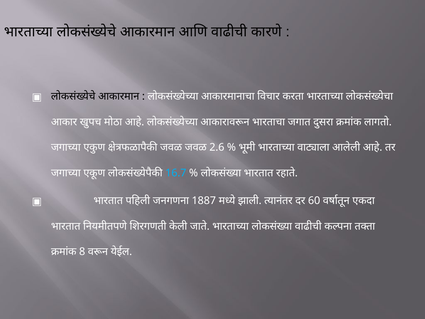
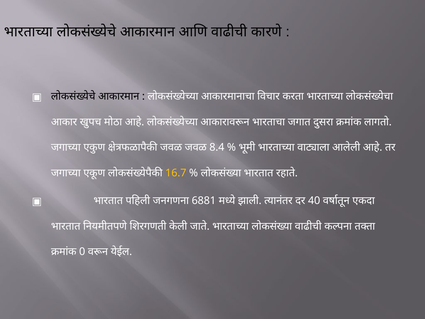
2.6: 2.6 -> 8.4
16.7 colour: light blue -> yellow
1887: 1887 -> 6881
60: 60 -> 40
8: 8 -> 0
